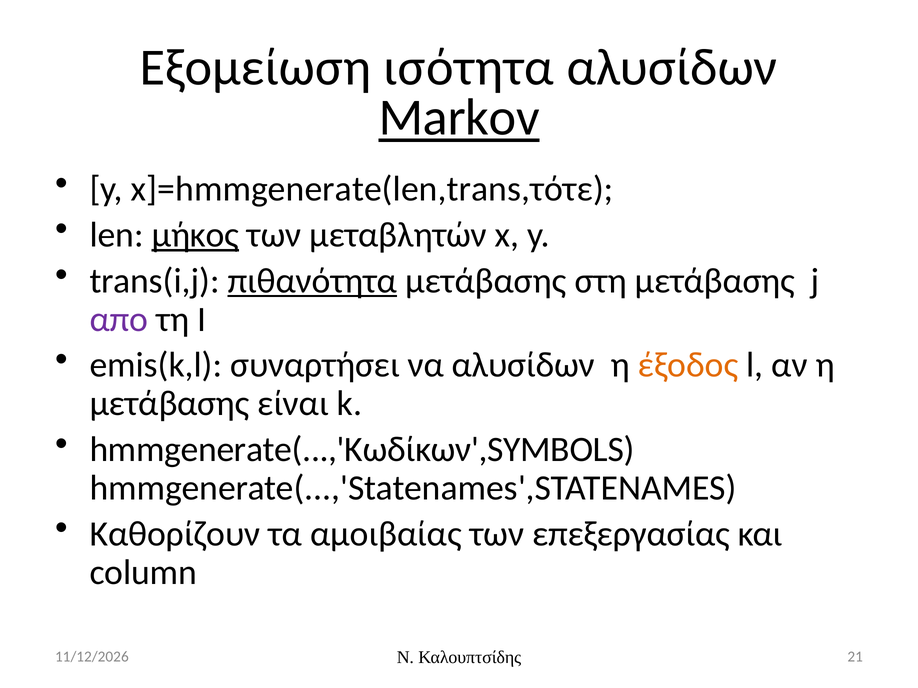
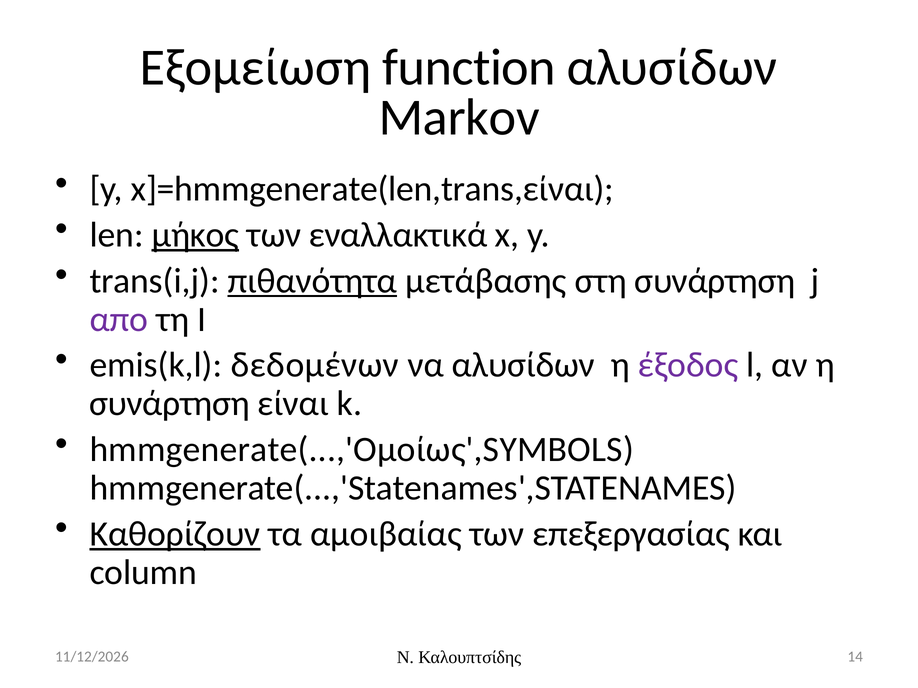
ισότητα: ισότητα -> function
Markov underline: present -> none
x]=hmmgenerate(len,trans,τότε: x]=hmmgenerate(len,trans,τότε -> x]=hmmgenerate(len,trans,είναι
μεταβλητών: μεταβλητών -> εναλλακτικά
στη μετάβασης: μετάβασης -> συνάρτηση
συναρτήσει: συναρτήσει -> δεδομένων
έξοδος colour: orange -> purple
μετάβασης at (170, 404): μετάβασης -> συνάρτηση
hmmgenerate(...,'Κωδίκων',SYMBOLS: hmmgenerate(...,'Κωδίκων',SYMBOLS -> hmmgenerate(...,'Ομοίως',SYMBOLS
Καθορίζουν underline: none -> present
21: 21 -> 14
